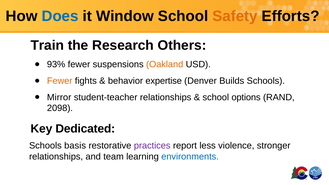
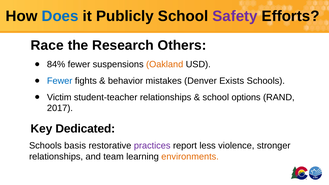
Window: Window -> Publicly
Safety colour: orange -> purple
Train: Train -> Race
93%: 93% -> 84%
Fewer at (60, 81) colour: orange -> blue
expertise: expertise -> mistakes
Builds: Builds -> Exists
Mirror: Mirror -> Victim
2098: 2098 -> 2017
environments colour: blue -> orange
